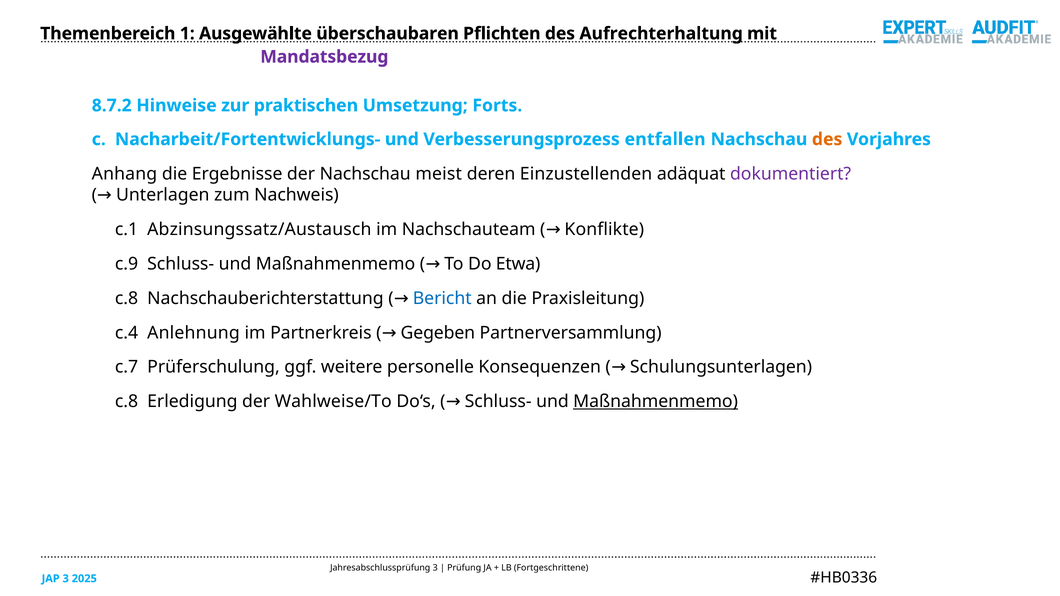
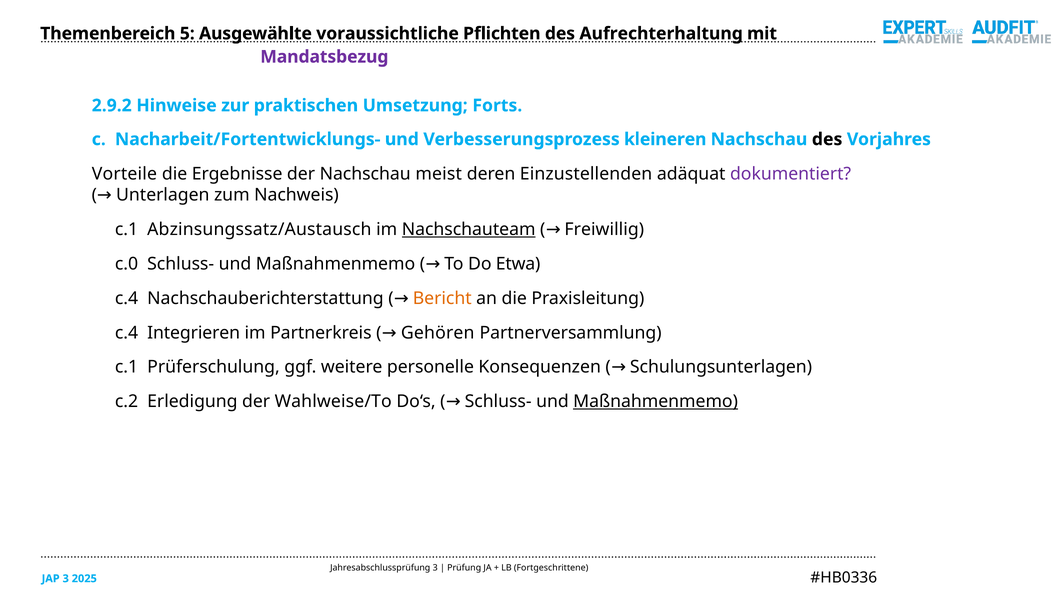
1: 1 -> 5
überschaubaren: überschaubaren -> voraussichtliche
8.7.2: 8.7.2 -> 2.9.2
entfallen: entfallen -> kleineren
des at (827, 139) colour: orange -> black
Anhang: Anhang -> Vorteile
Nachschauteam underline: none -> present
Konflikte: Konflikte -> Freiwillig
c.9: c.9 -> c.0
c.8 at (127, 298): c.8 -> c.4
Bericht colour: blue -> orange
Anlehnung: Anlehnung -> Integrieren
Gegeben: Gegeben -> Gehören
c.7 at (127, 367): c.7 -> c.1
c.8 at (127, 402): c.8 -> c.2
